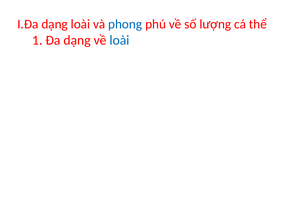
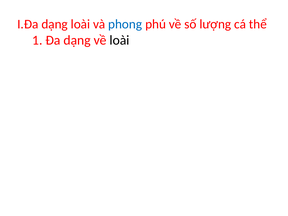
loài at (120, 40) colour: blue -> black
